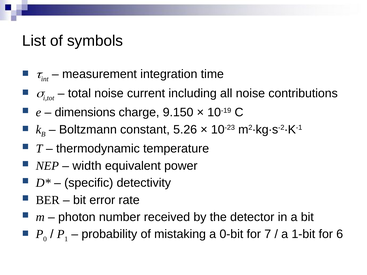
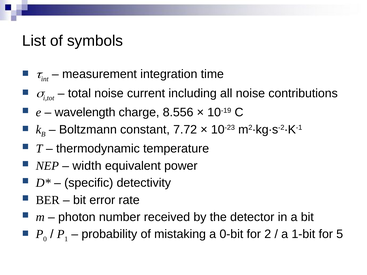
dimensions: dimensions -> wavelength
9.150: 9.150 -> 8.556
5.26: 5.26 -> 7.72
7: 7 -> 2
6: 6 -> 5
